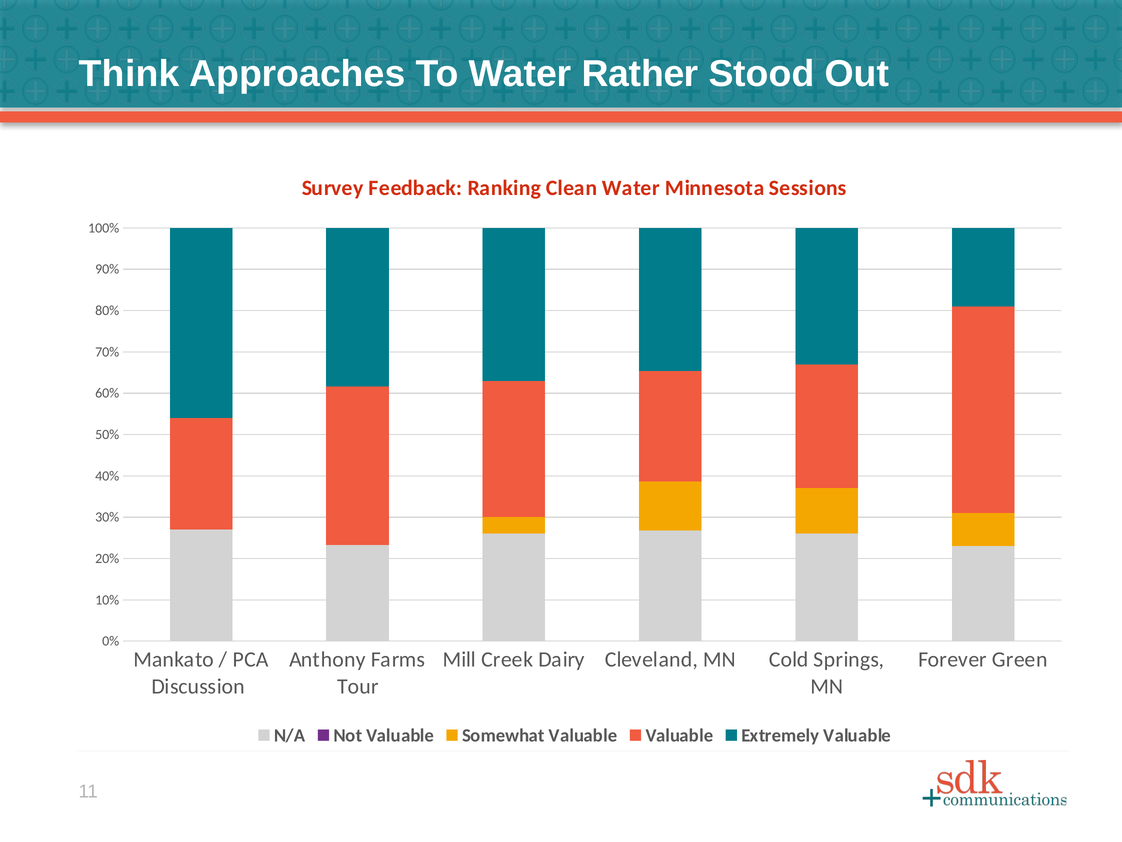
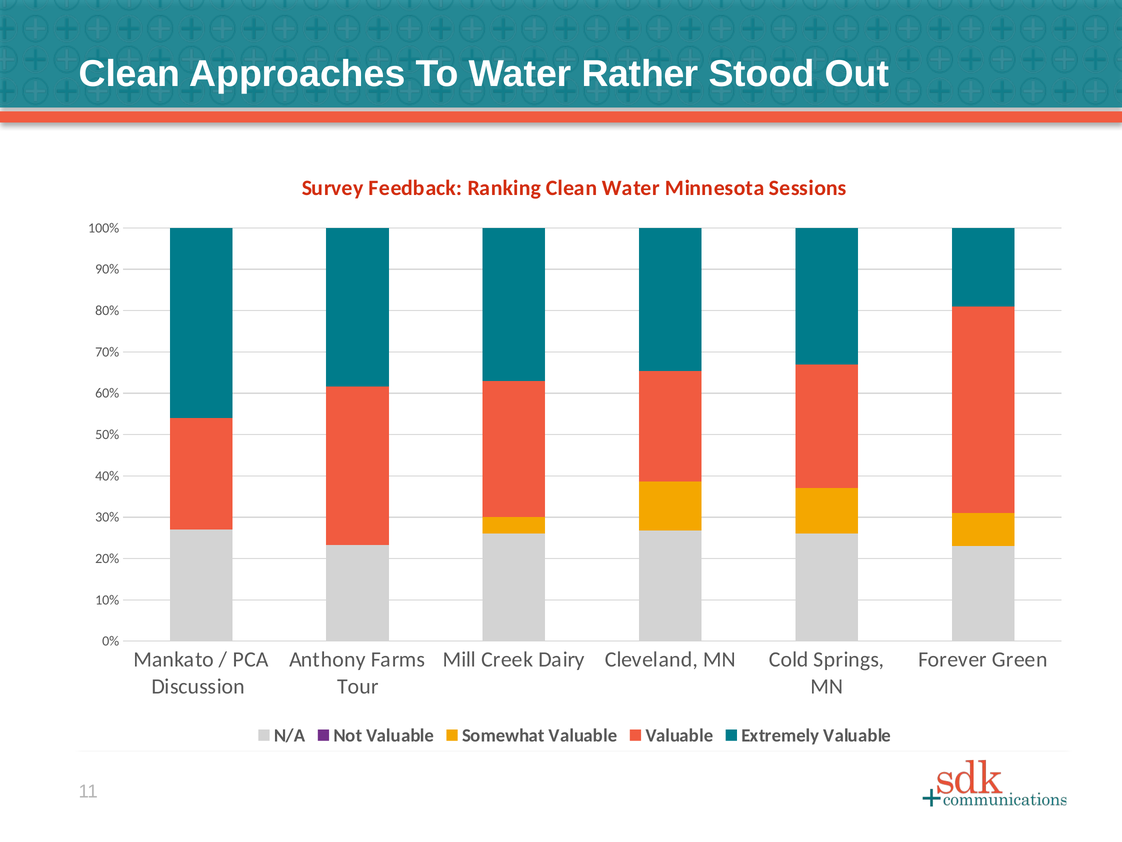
Think at (129, 74): Think -> Clean
